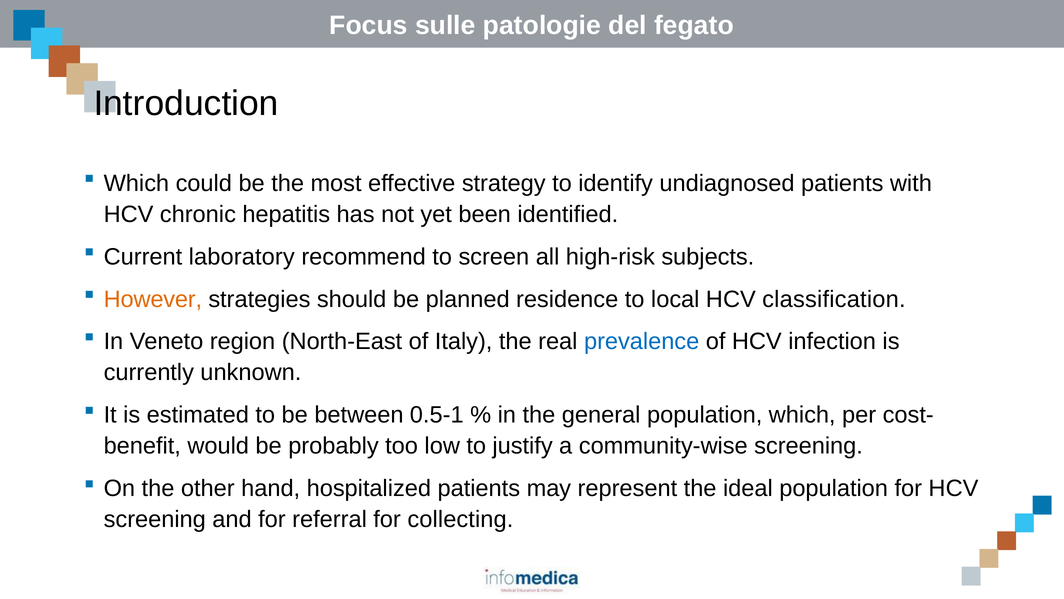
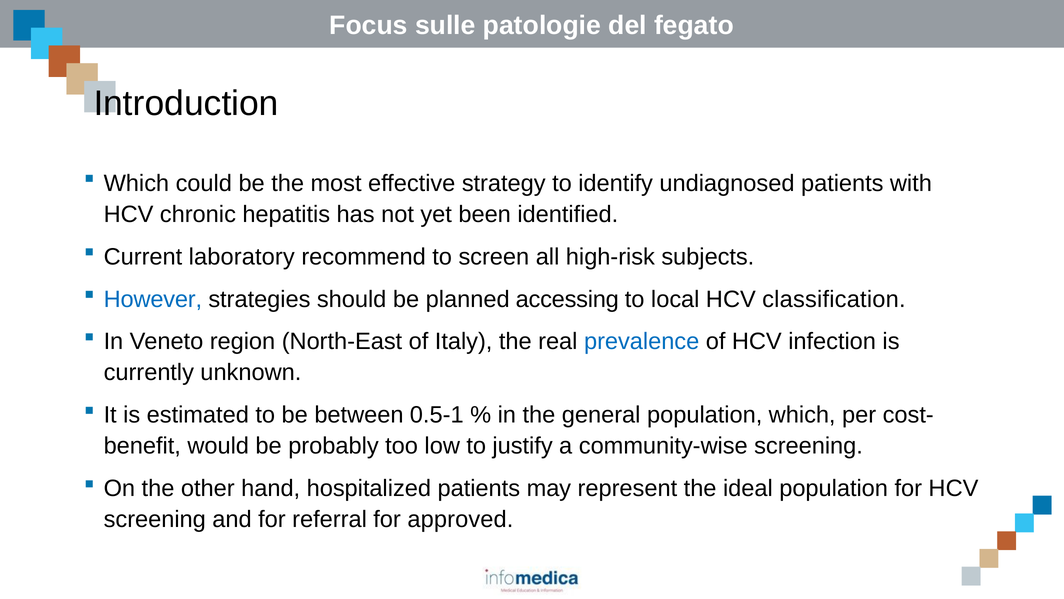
However colour: orange -> blue
residence: residence -> accessing
collecting: collecting -> approved
